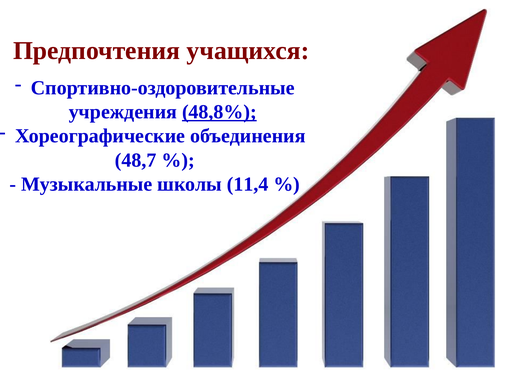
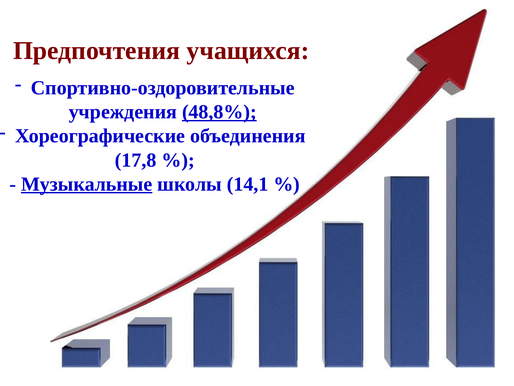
48,7: 48,7 -> 17,8
Музыкальные underline: none -> present
11,4: 11,4 -> 14,1
